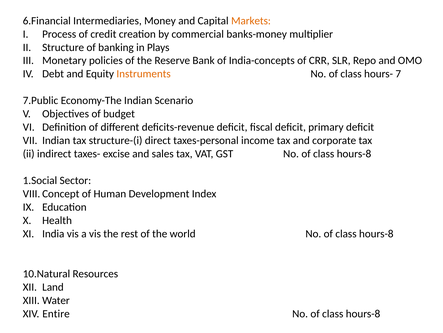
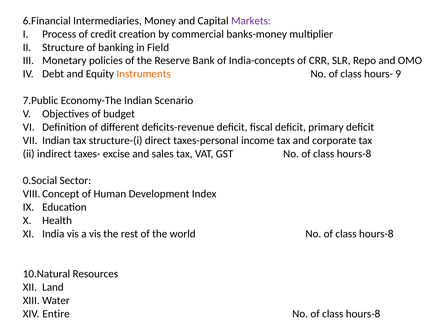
Markets colour: orange -> purple
Plays: Plays -> Field
7: 7 -> 9
1.Social: 1.Social -> 0.Social
